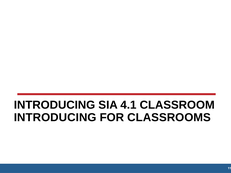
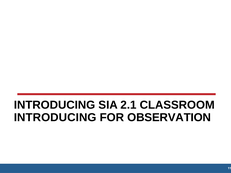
4.1: 4.1 -> 2.1
CLASSROOMS: CLASSROOMS -> OBSERVATION
